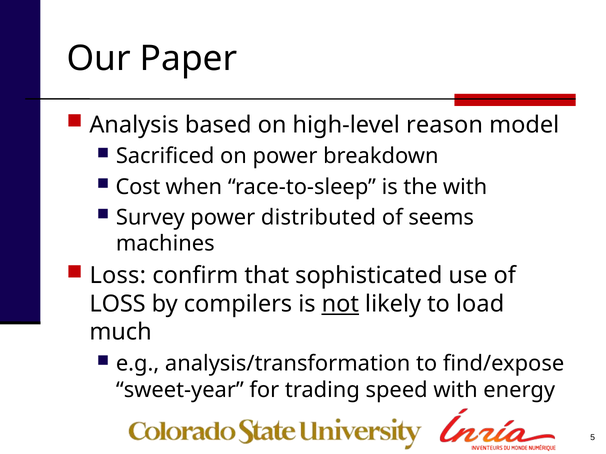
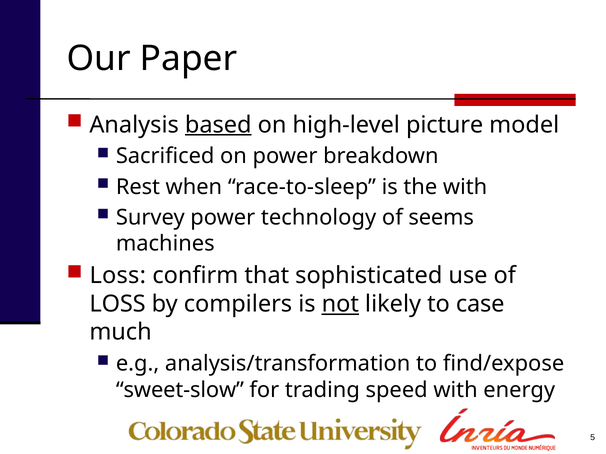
based underline: none -> present
reason: reason -> picture
Cost: Cost -> Rest
distributed: distributed -> technology
load: load -> case
sweet-year: sweet-year -> sweet-slow
